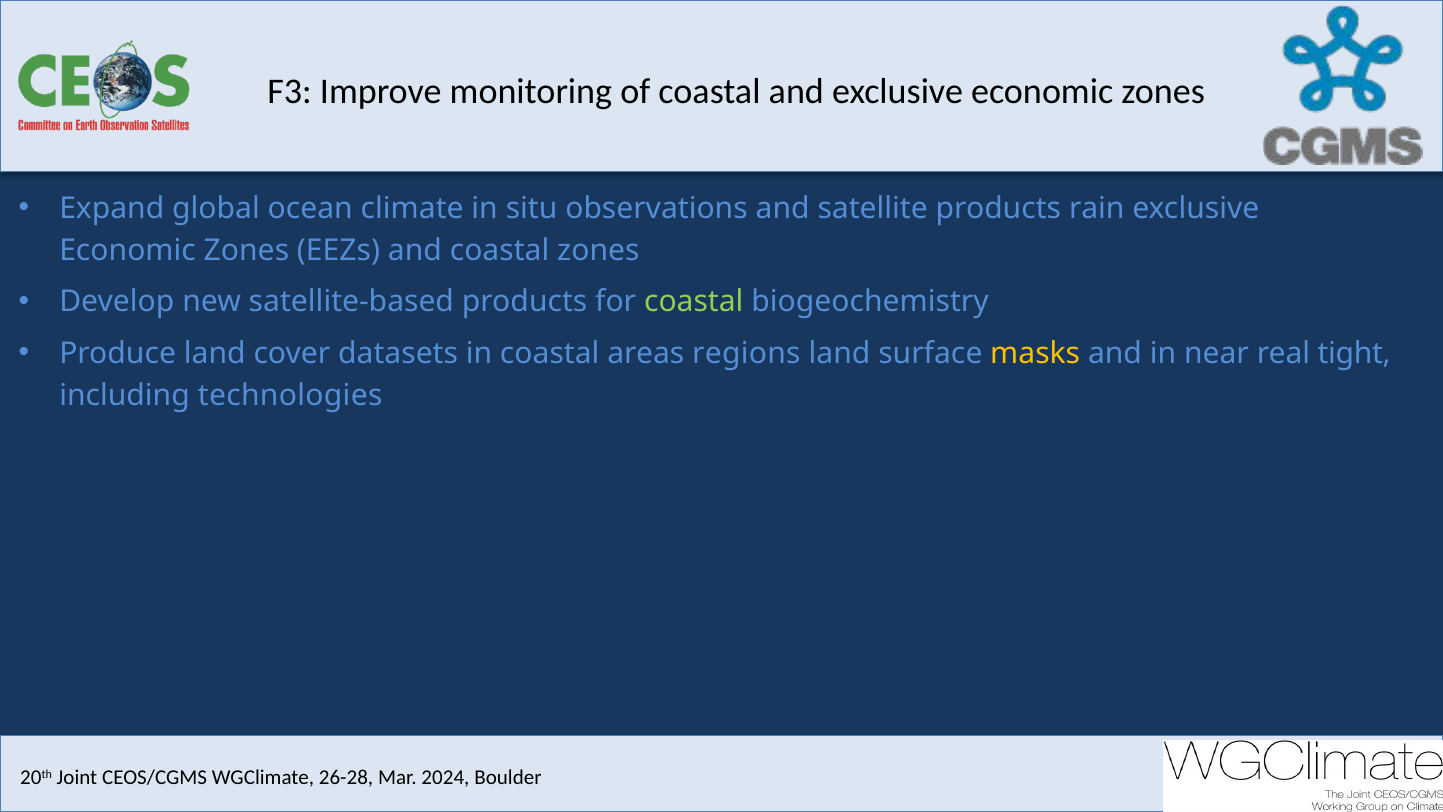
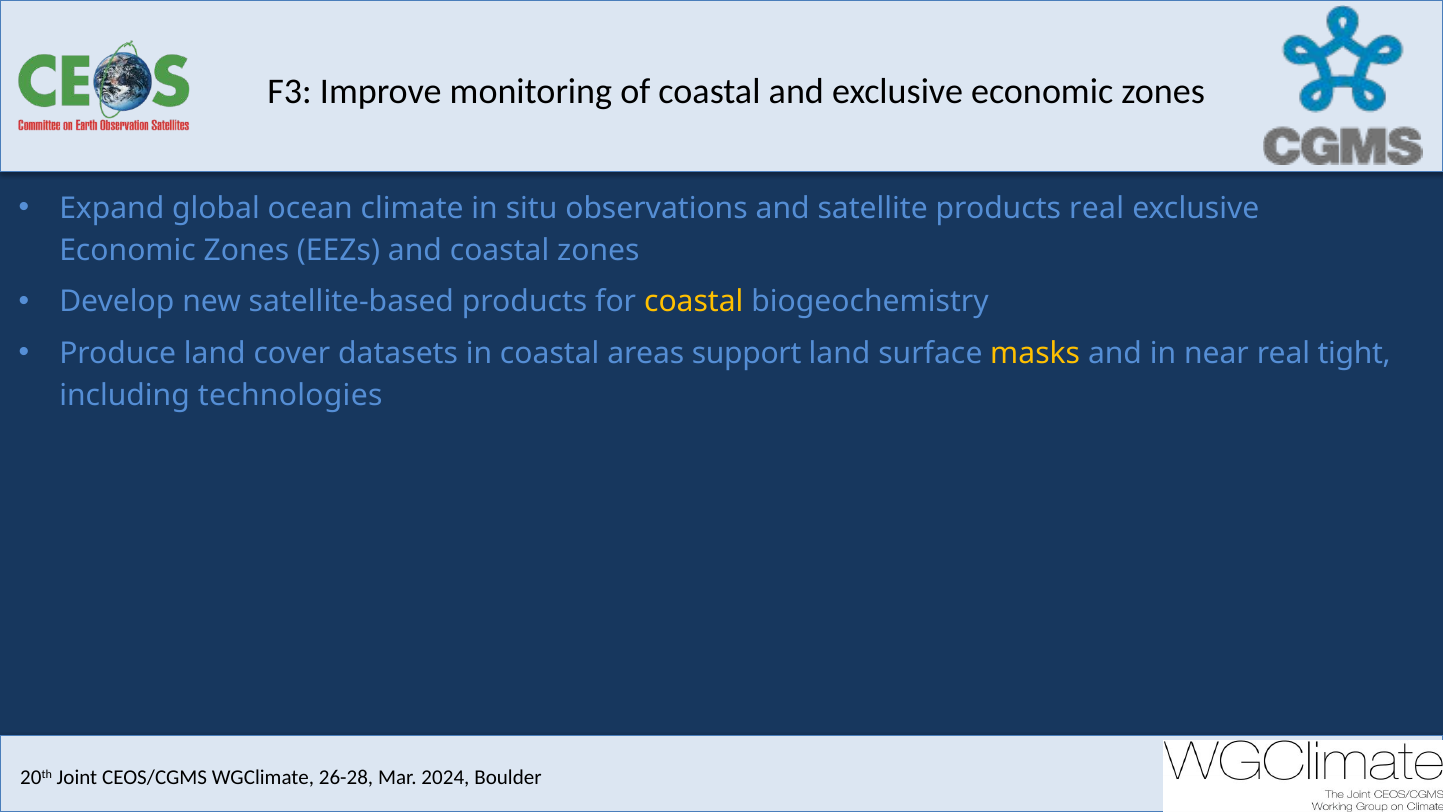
products rain: rain -> real
coastal at (694, 302) colour: light green -> yellow
regions: regions -> support
